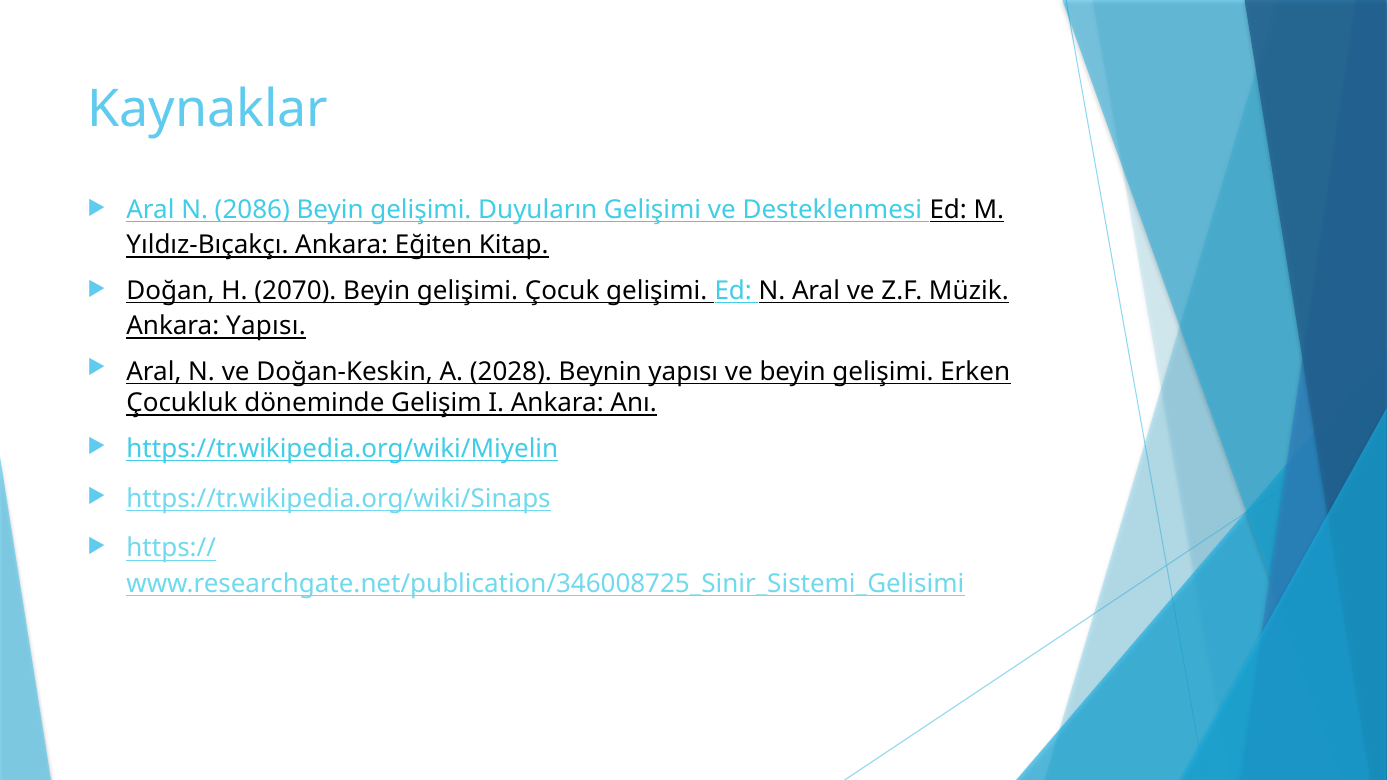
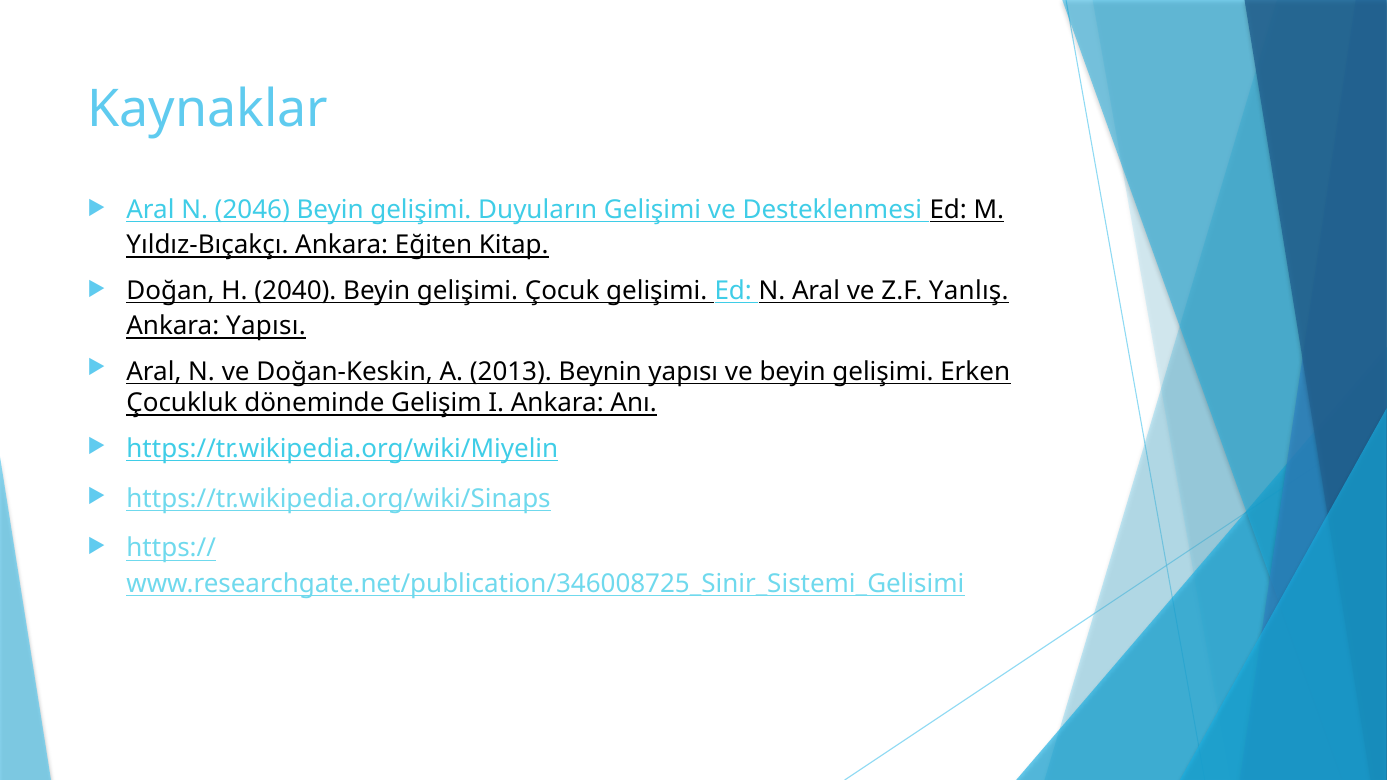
2086: 2086 -> 2046
2070: 2070 -> 2040
Müzik: Müzik -> Yanlış
2028: 2028 -> 2013
